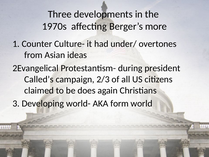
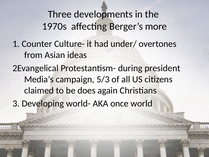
Called’s: Called’s -> Media’s
2/3: 2/3 -> 5/3
form: form -> once
